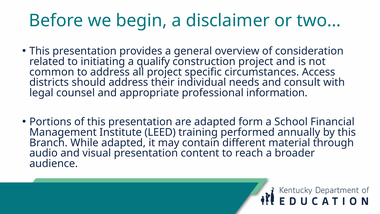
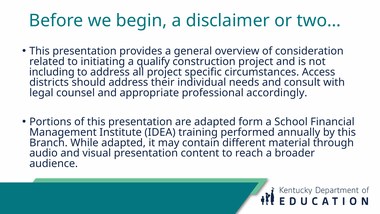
common: common -> including
information: information -> accordingly
LEED: LEED -> IDEA
